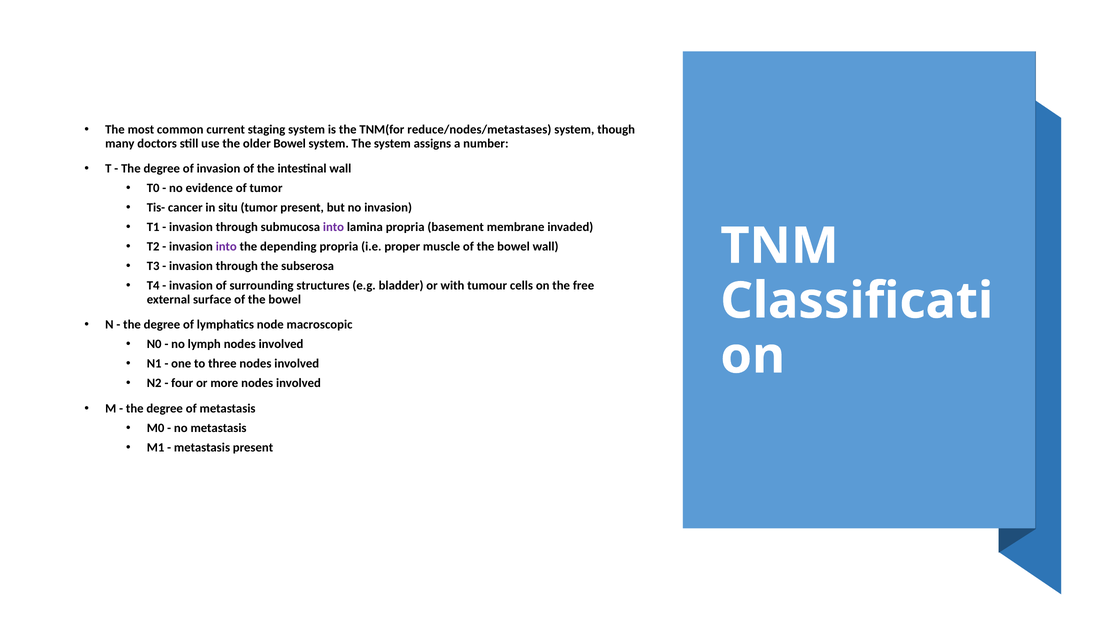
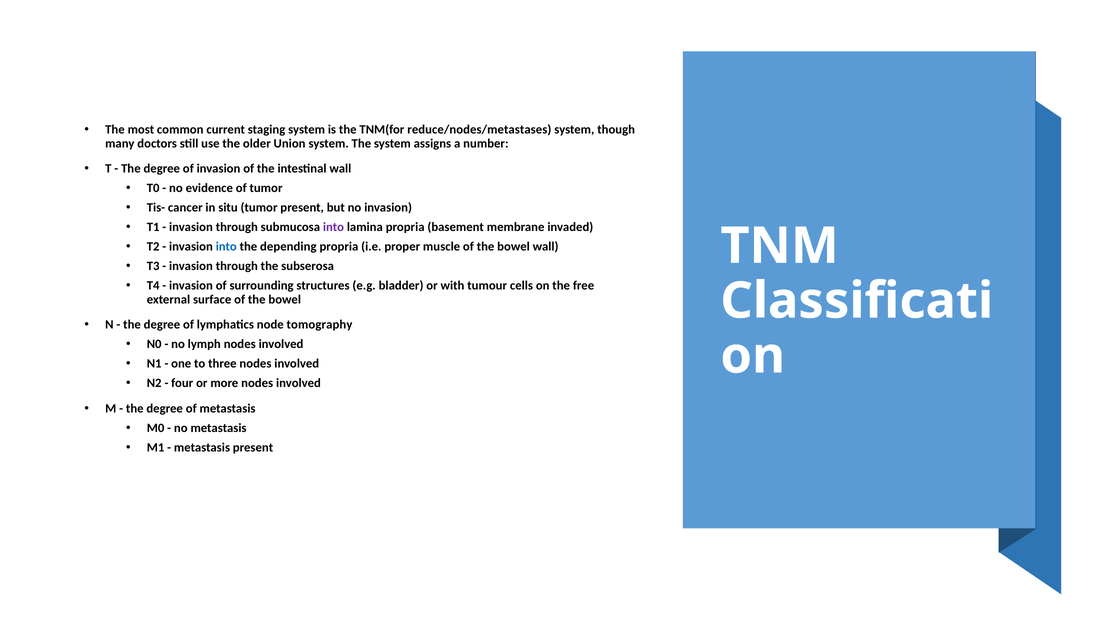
older Bowel: Bowel -> Union
into at (226, 247) colour: purple -> blue
macroscopic: macroscopic -> tomography
